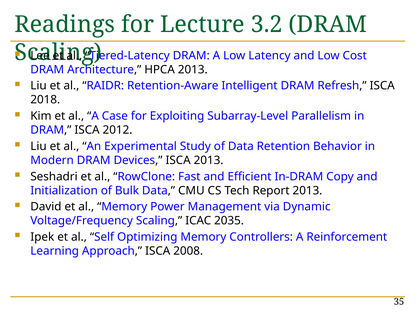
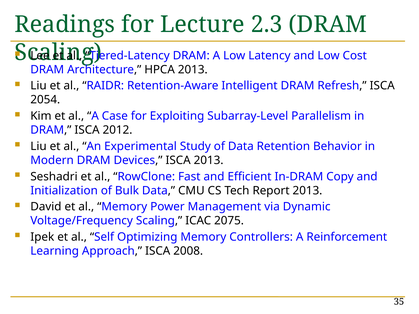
3.2: 3.2 -> 2.3
2018: 2018 -> 2054
2035: 2035 -> 2075
